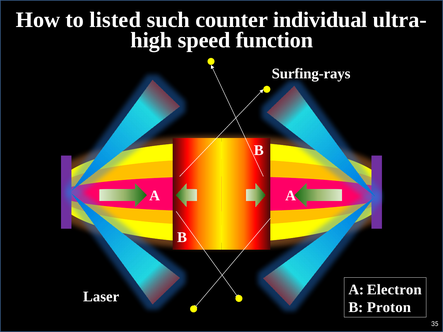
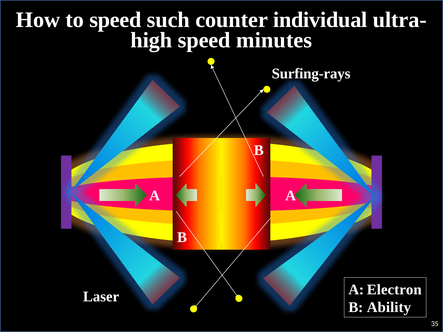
to listed: listed -> speed
function: function -> minutes
Proton: Proton -> Ability
